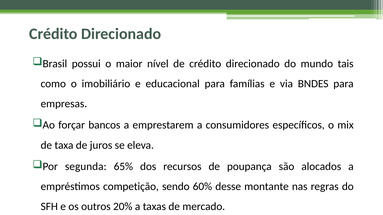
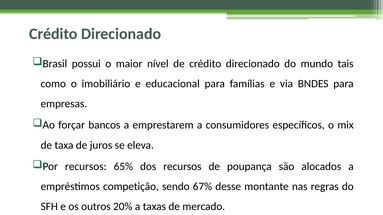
Por segunda: segunda -> recursos
60%: 60% -> 67%
